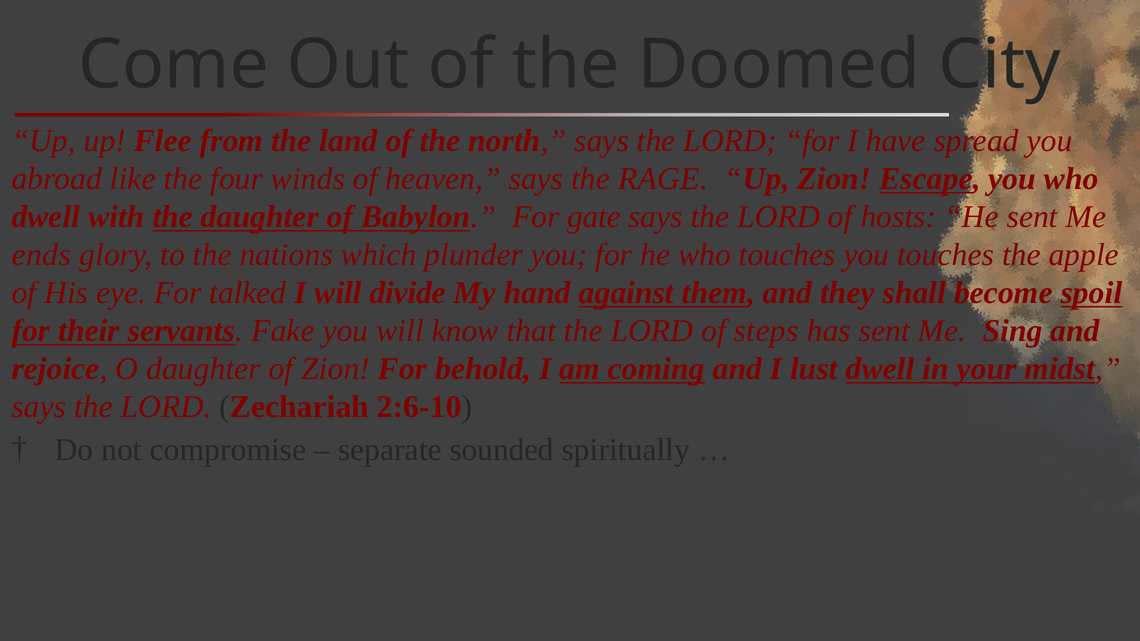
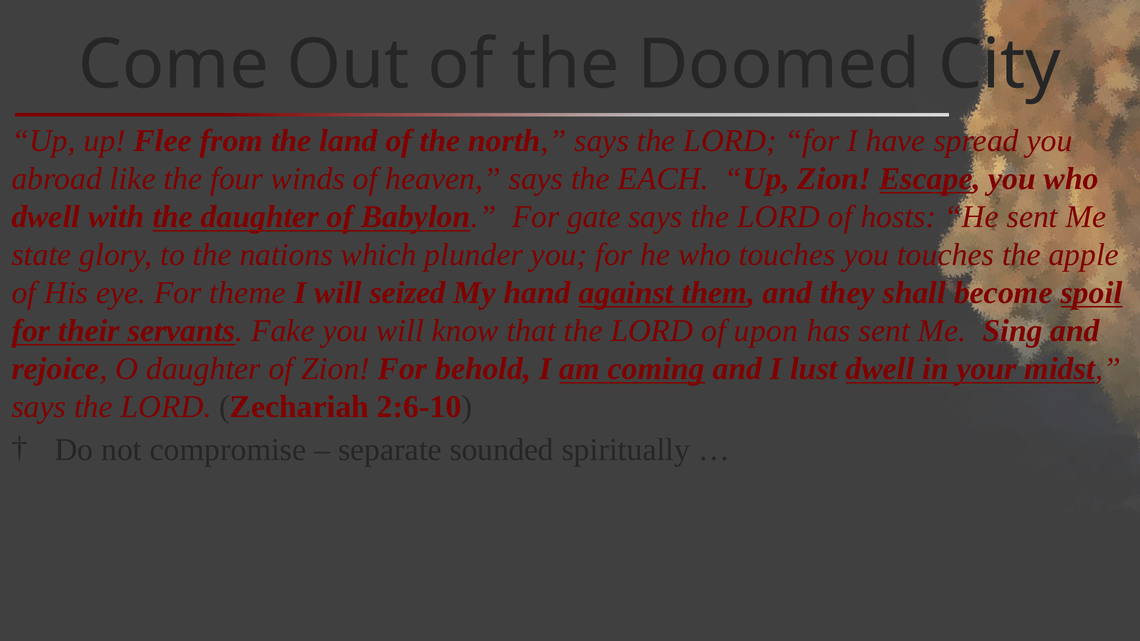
RAGE: RAGE -> EACH
ends: ends -> state
talked: talked -> theme
divide: divide -> seized
steps: steps -> upon
